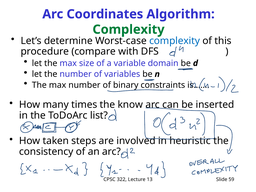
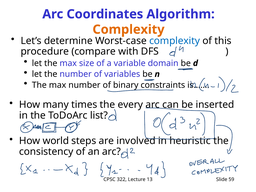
Complexity at (129, 29) colour: green -> orange
know: know -> every
taken: taken -> world
